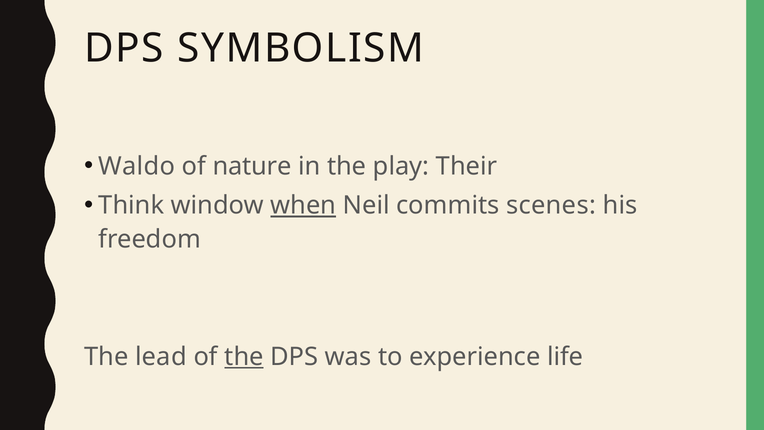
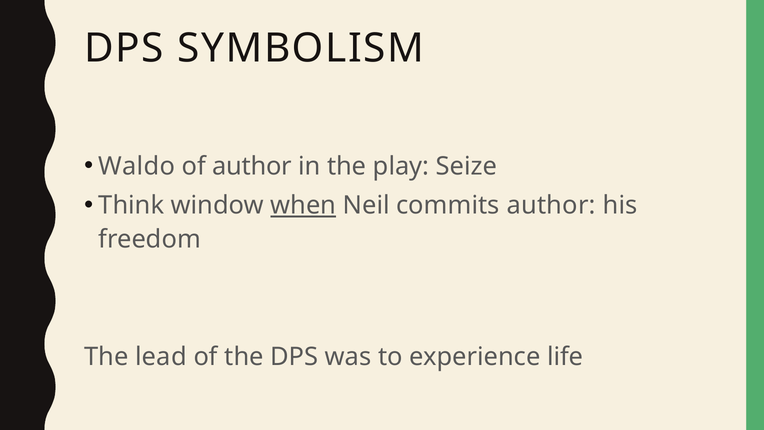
of nature: nature -> author
Their: Their -> Seize
commits scenes: scenes -> author
the at (244, 357) underline: present -> none
